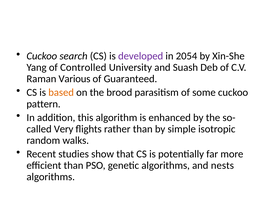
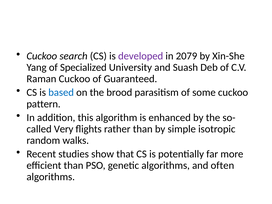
2054: 2054 -> 2079
Controlled: Controlled -> Specialized
Raman Various: Various -> Cuckoo
based colour: orange -> blue
nests: nests -> often
